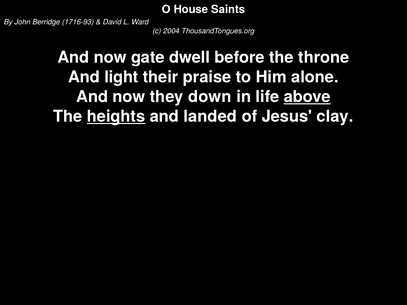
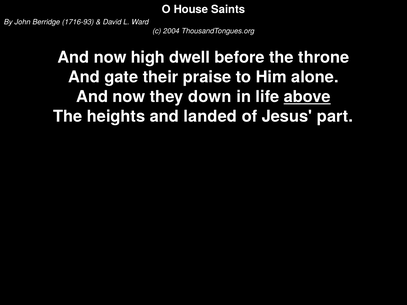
gate: gate -> high
light: light -> gate
heights underline: present -> none
clay: clay -> part
